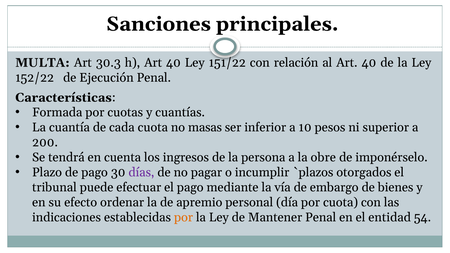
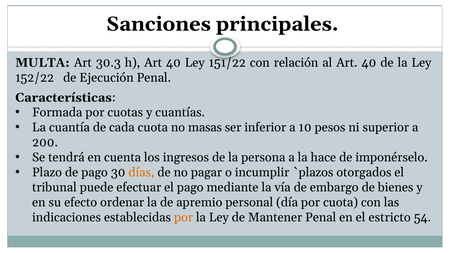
obre: obre -> hace
días colour: purple -> orange
entidad: entidad -> estricto
